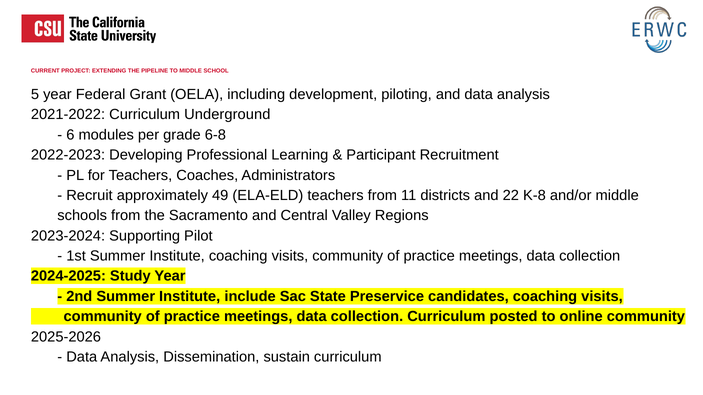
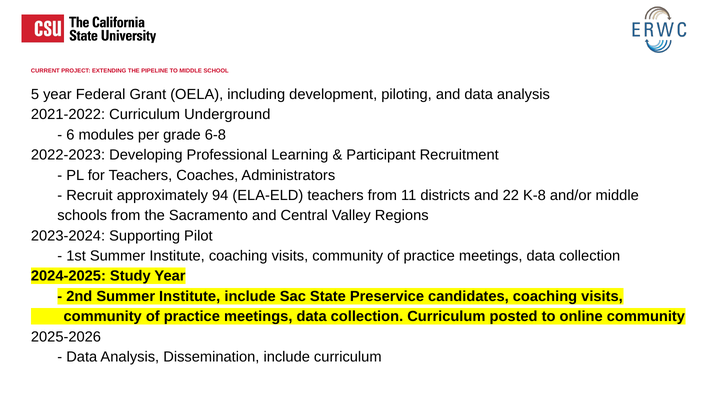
49: 49 -> 94
Dissemination sustain: sustain -> include
